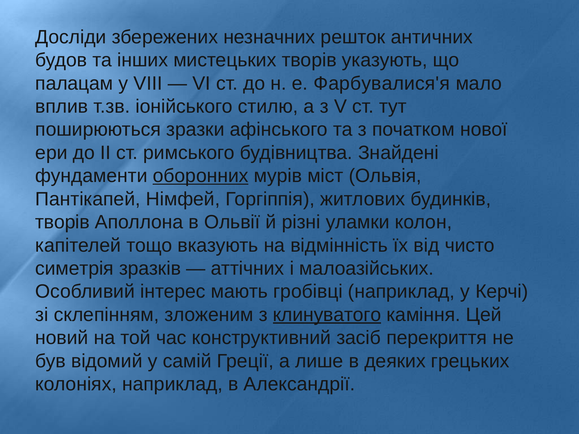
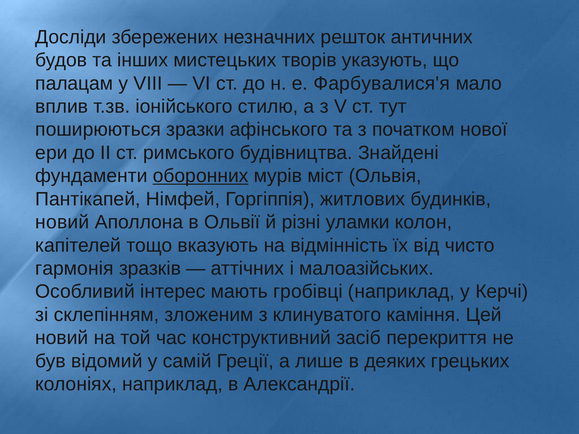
творів at (62, 222): творів -> новий
симетрія: симетрія -> гармонія
клинуватого underline: present -> none
